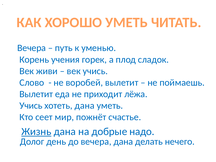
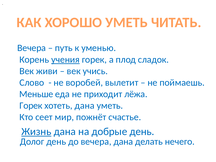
учения underline: none -> present
Вылетит at (36, 94): Вылетит -> Меньше
Учись at (31, 106): Учись -> Горек
добрые надо: надо -> день
